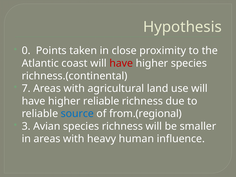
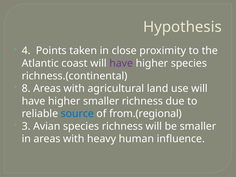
0: 0 -> 4
have at (121, 63) colour: red -> purple
7: 7 -> 8
higher reliable: reliable -> smaller
